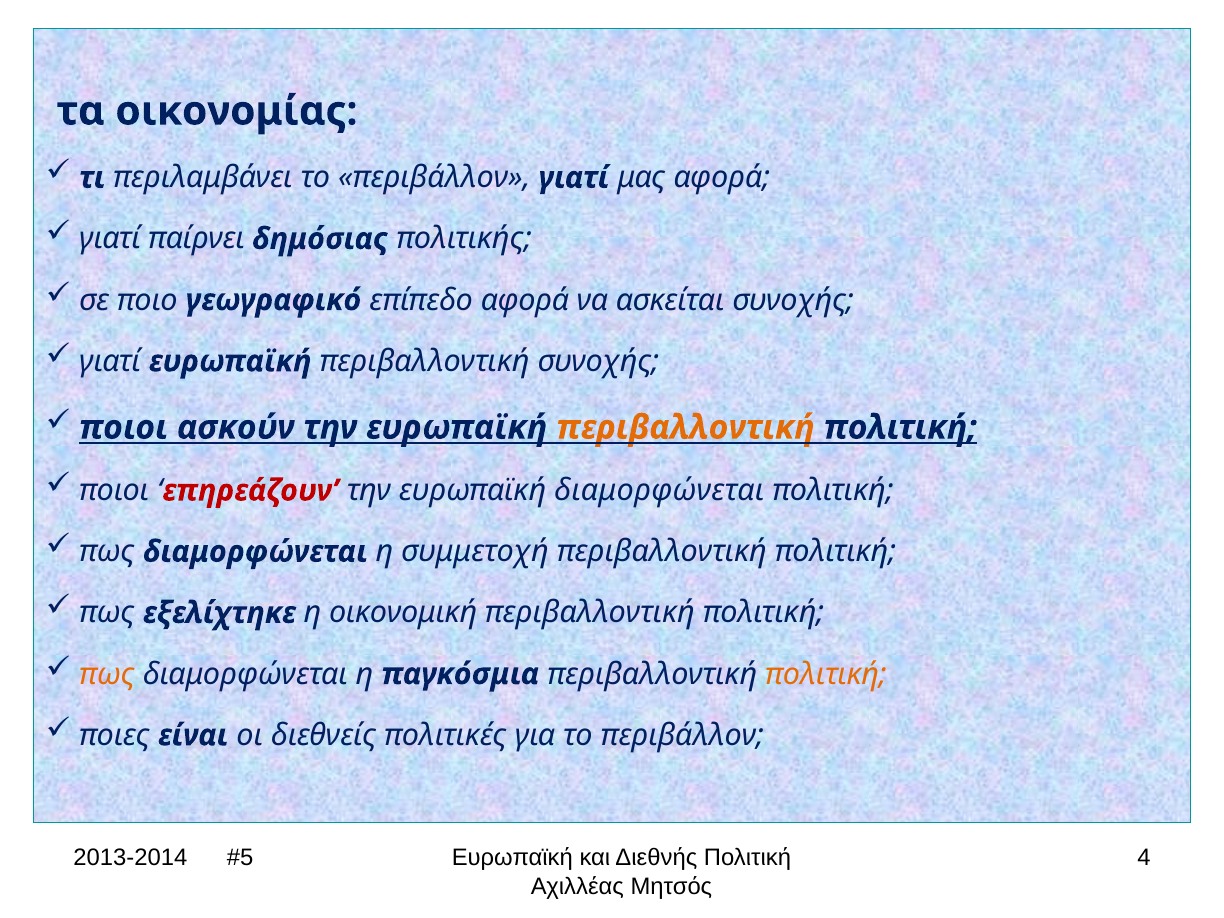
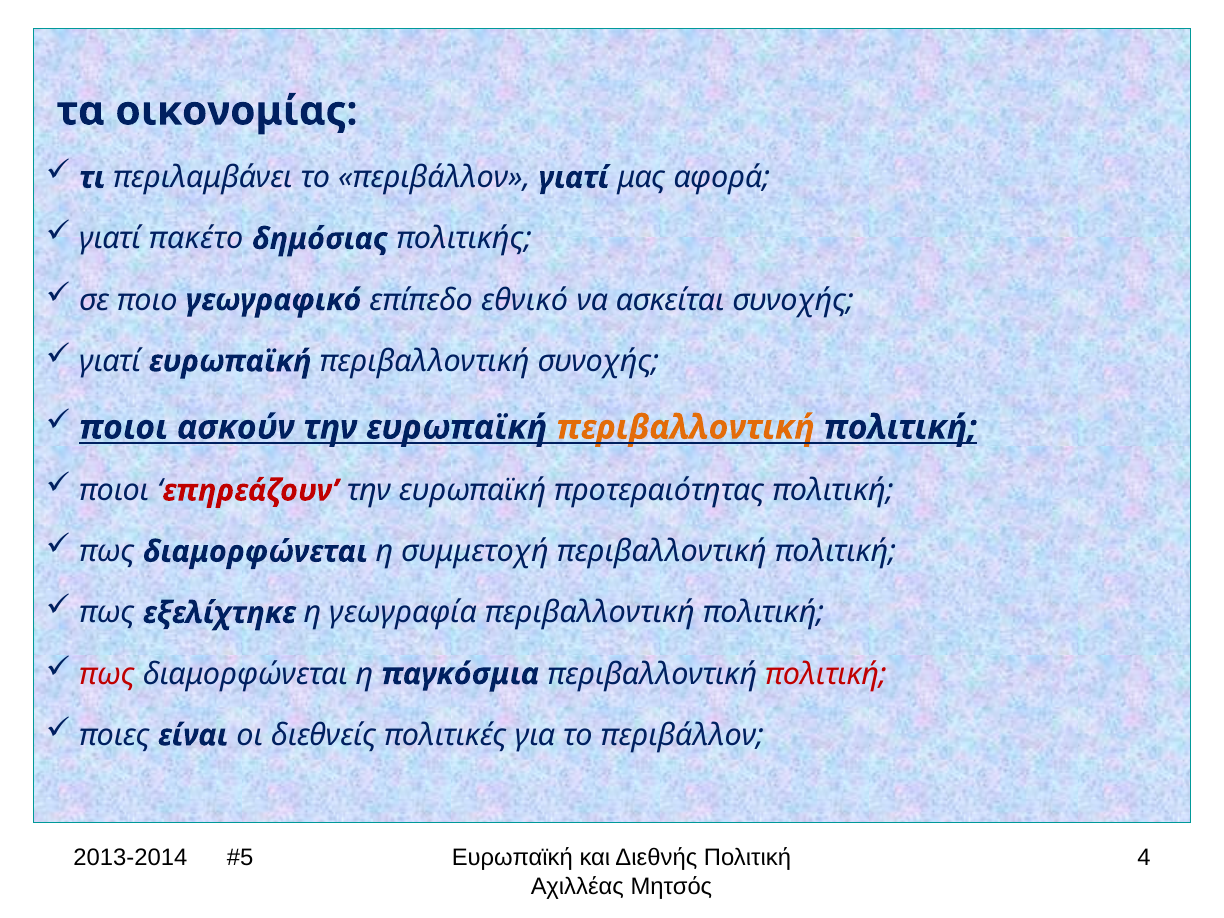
παίρνει: παίρνει -> πακέτο
επίπεδο αφορά: αφορά -> εθνικό
ευρωπαϊκή διαμορφώνεται: διαμορφώνεται -> προτεραιότητας
οικονομική: οικονομική -> γεωγραφία
πως at (107, 674) colour: orange -> red
πολιτική at (826, 674) colour: orange -> red
